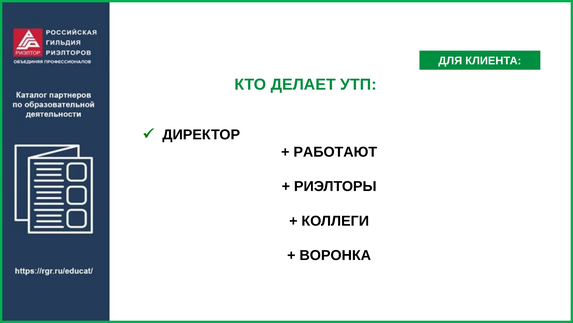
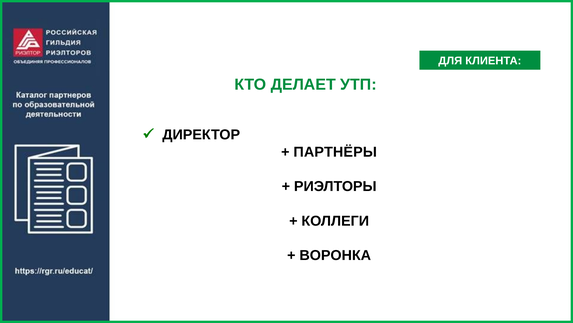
РАБОТАЮТ: РАБОТАЮТ -> ПАРТНЁРЫ
